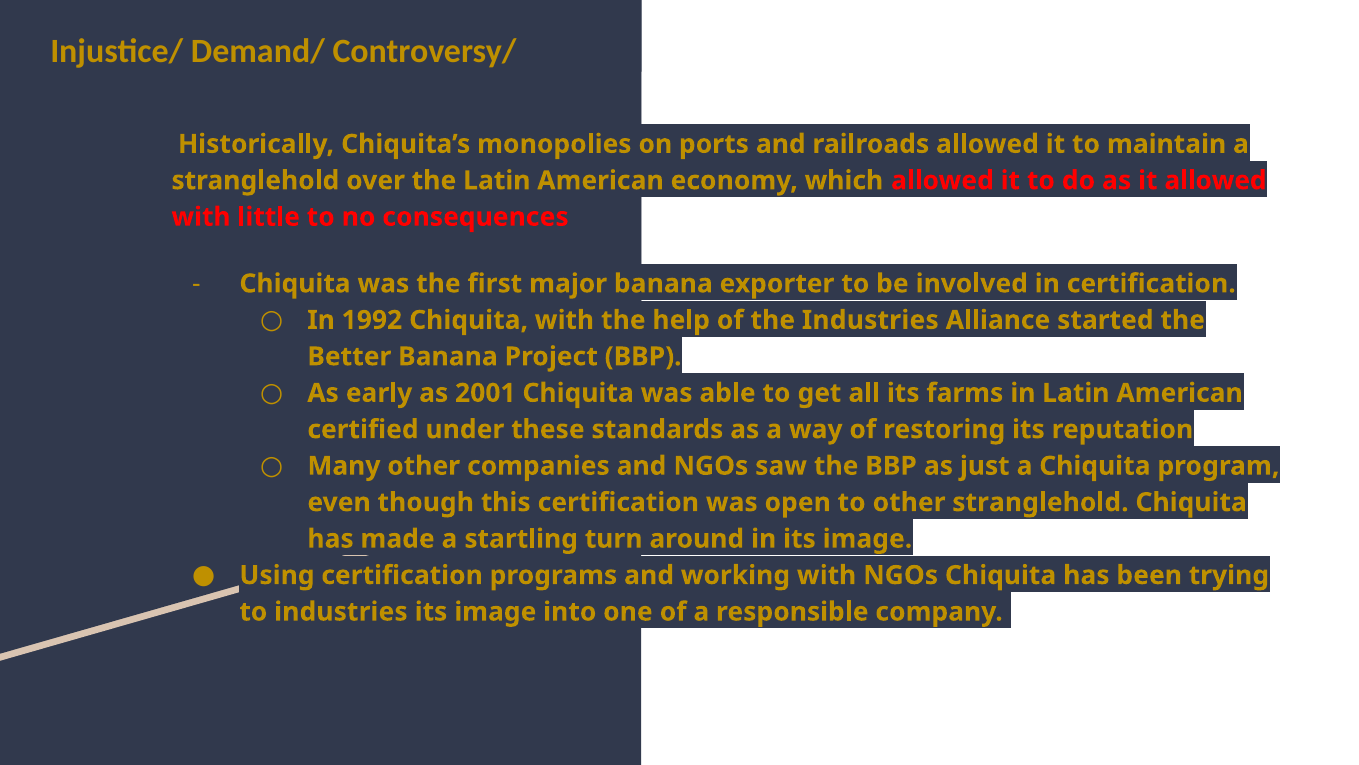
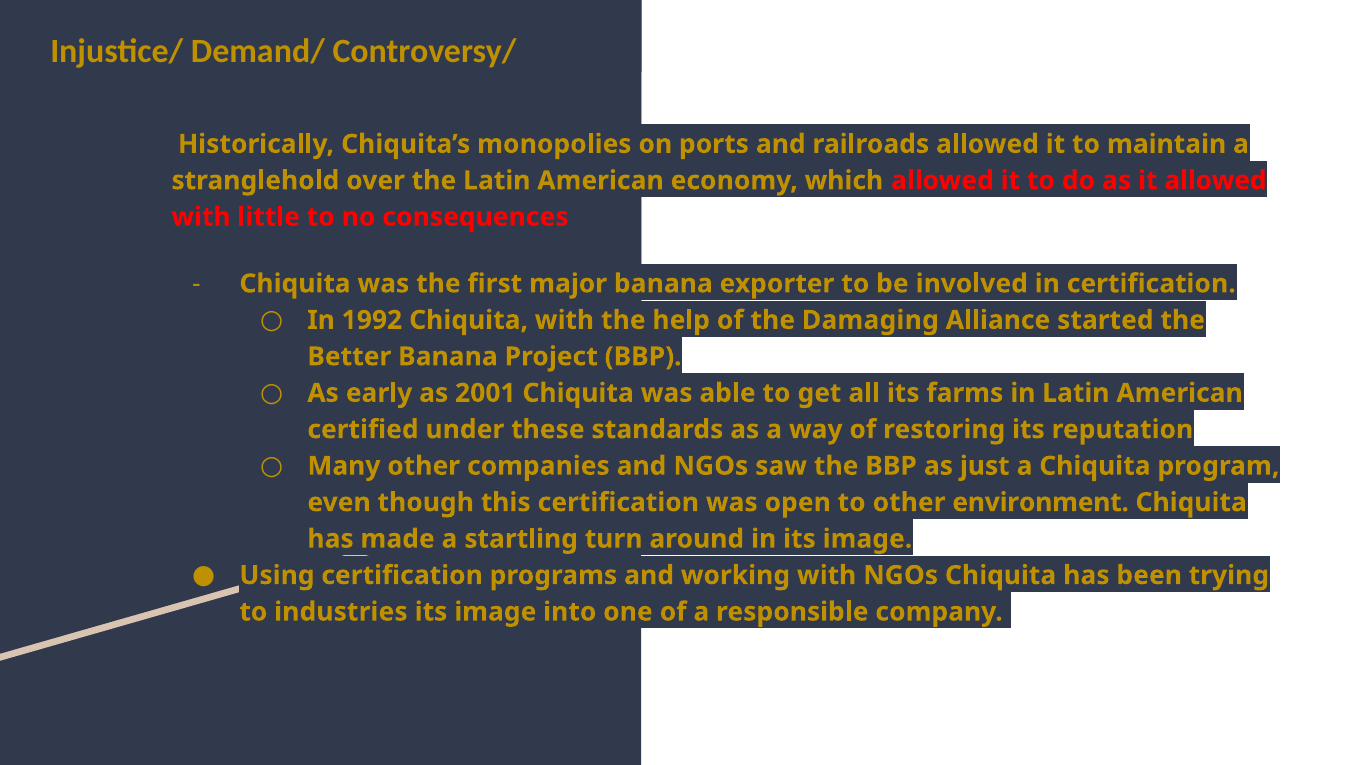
the Industries: Industries -> Damaging
stranglehold at (1040, 502): stranglehold -> environment
